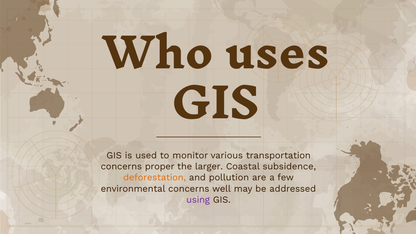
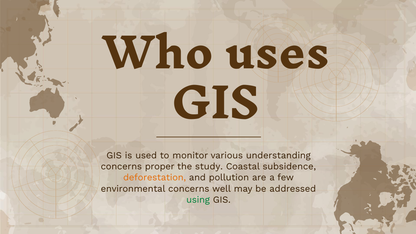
transportation: transportation -> understanding
larger: larger -> study
using colour: purple -> green
